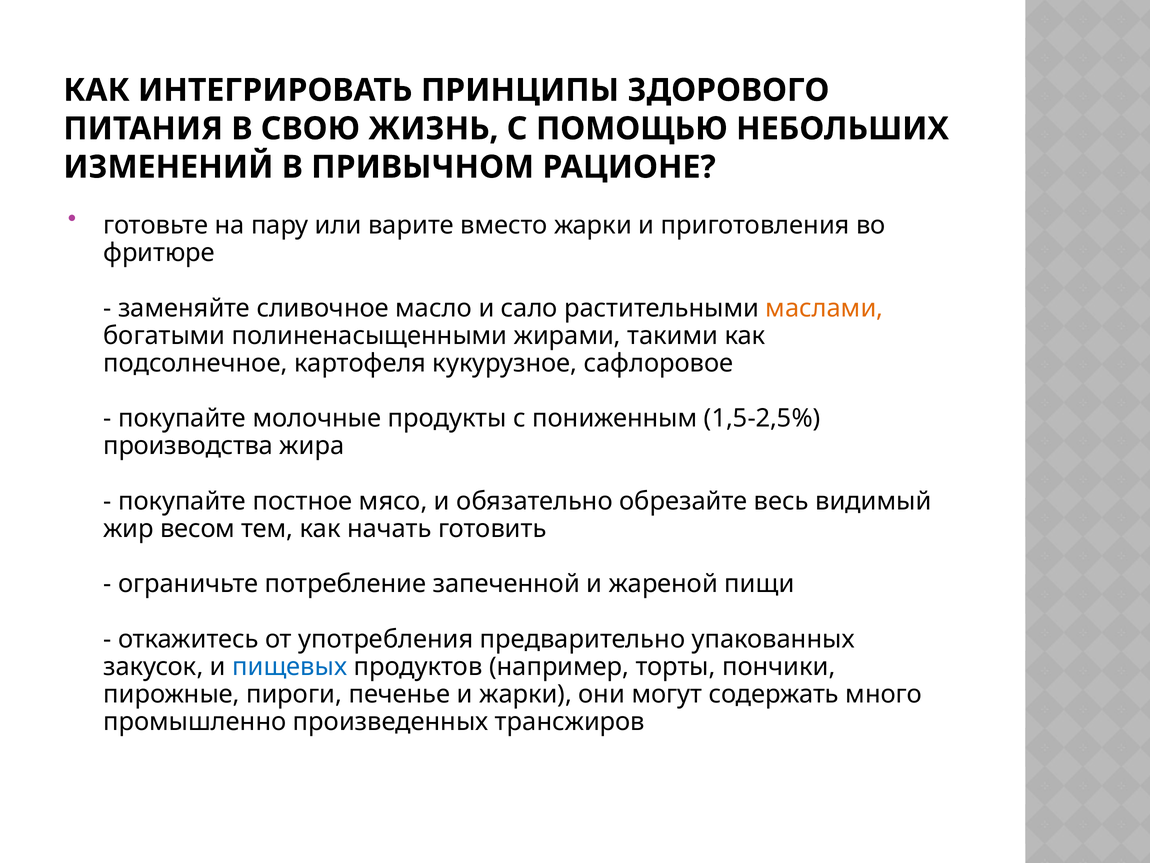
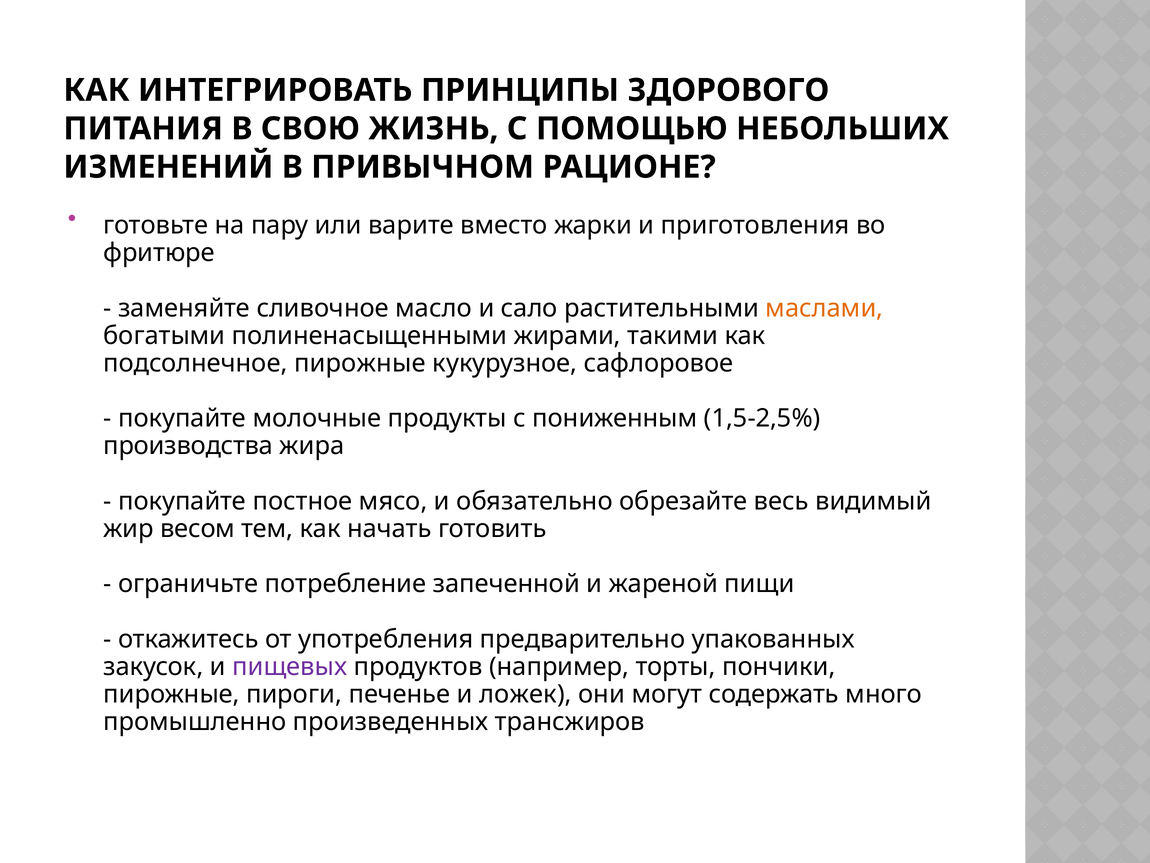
подсолнечное картофеля: картофеля -> пирожные
пищевых colour: blue -> purple
и жарки: жарки -> ложек
